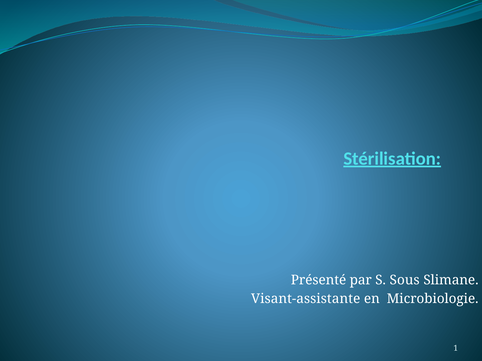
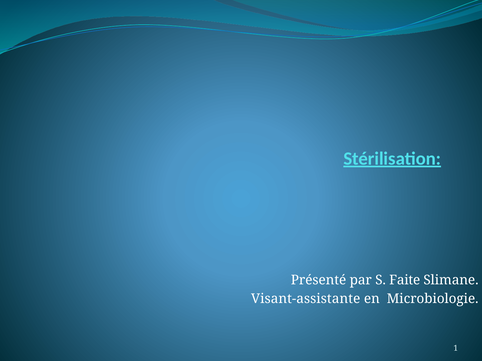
Sous: Sous -> Faite
